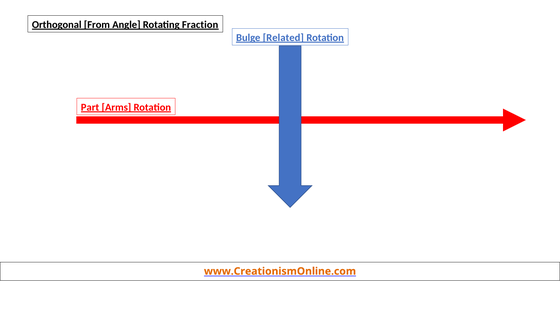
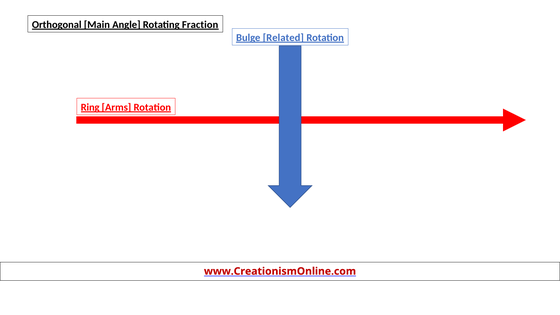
From: From -> Main
Part: Part -> Ring
www.CreationismOnline.com colour: orange -> red
